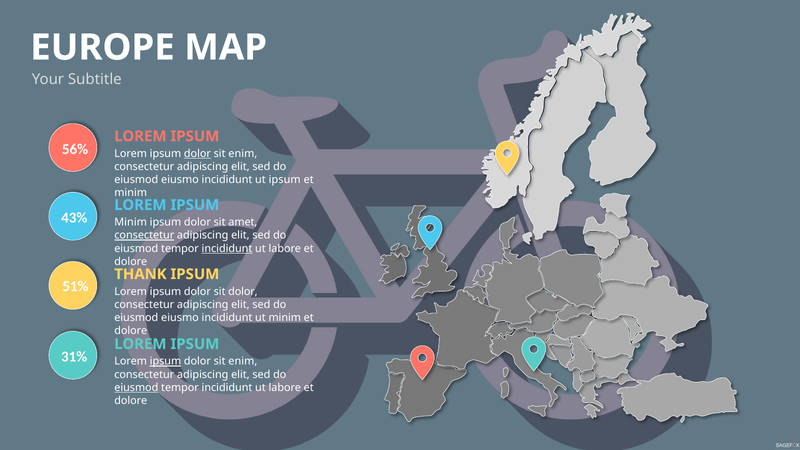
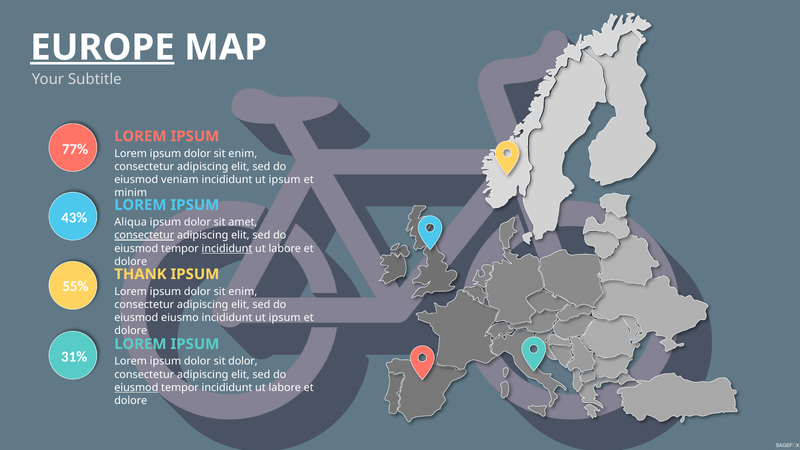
EUROPE underline: none -> present
56%: 56% -> 77%
dolor at (197, 154) underline: present -> none
eiusmo at (180, 180): eiusmo -> veniam
Minim at (131, 222): Minim -> Aliqua
51%: 51% -> 55%
dolor at (243, 292): dolor -> enim
minim at (285, 318): minim -> ipsum
ipsum at (165, 361) underline: present -> none
enim at (243, 361): enim -> dolor
